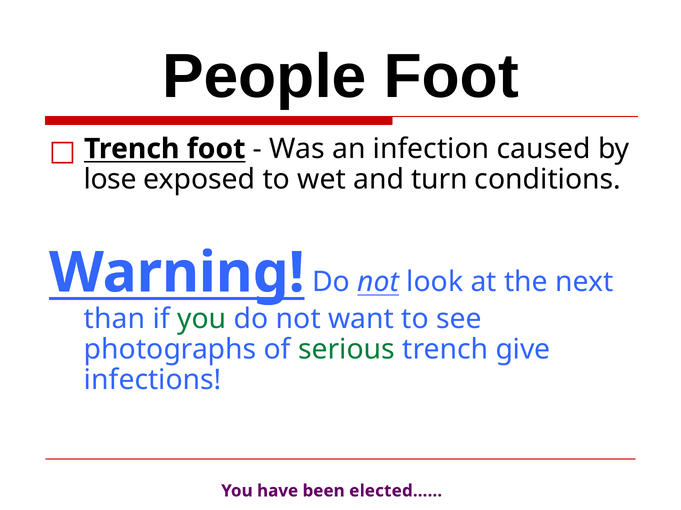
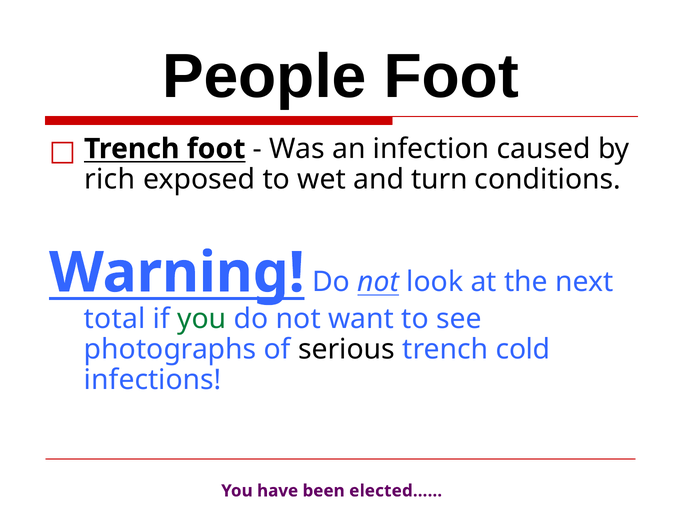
lose: lose -> rich
than: than -> total
serious colour: green -> black
give: give -> cold
